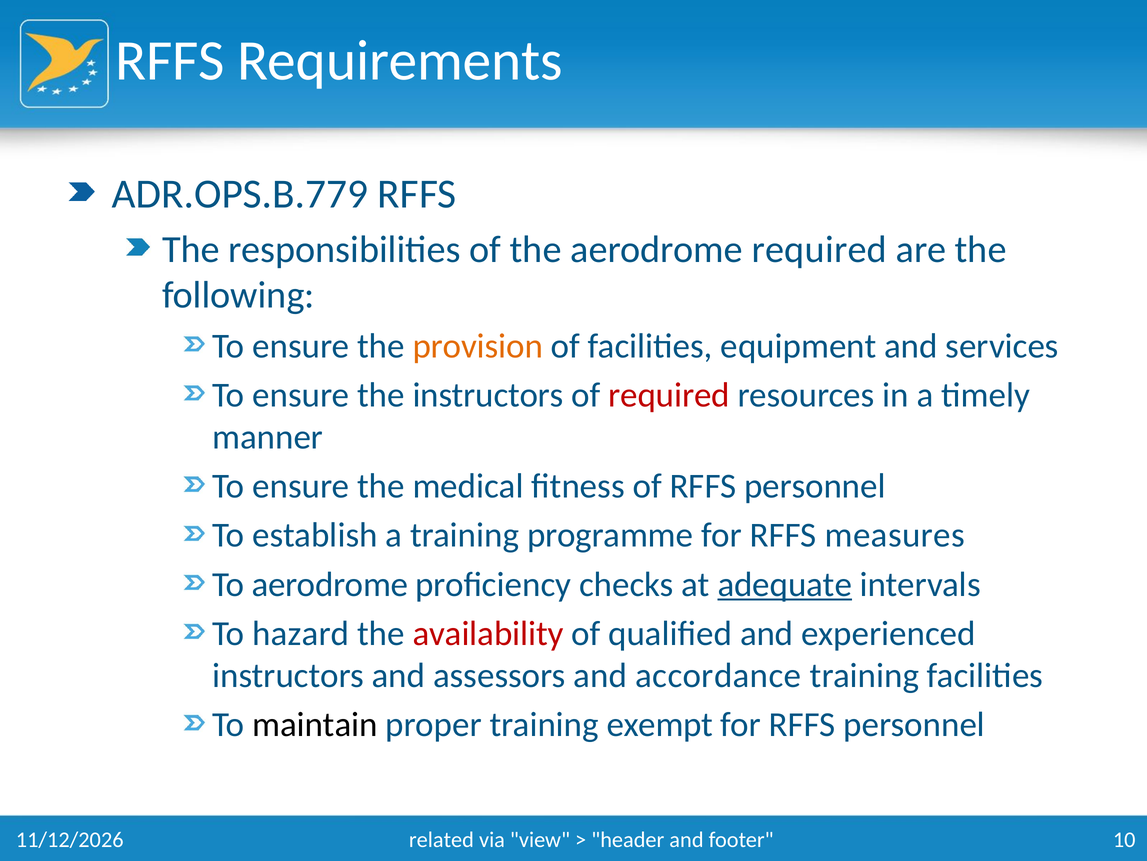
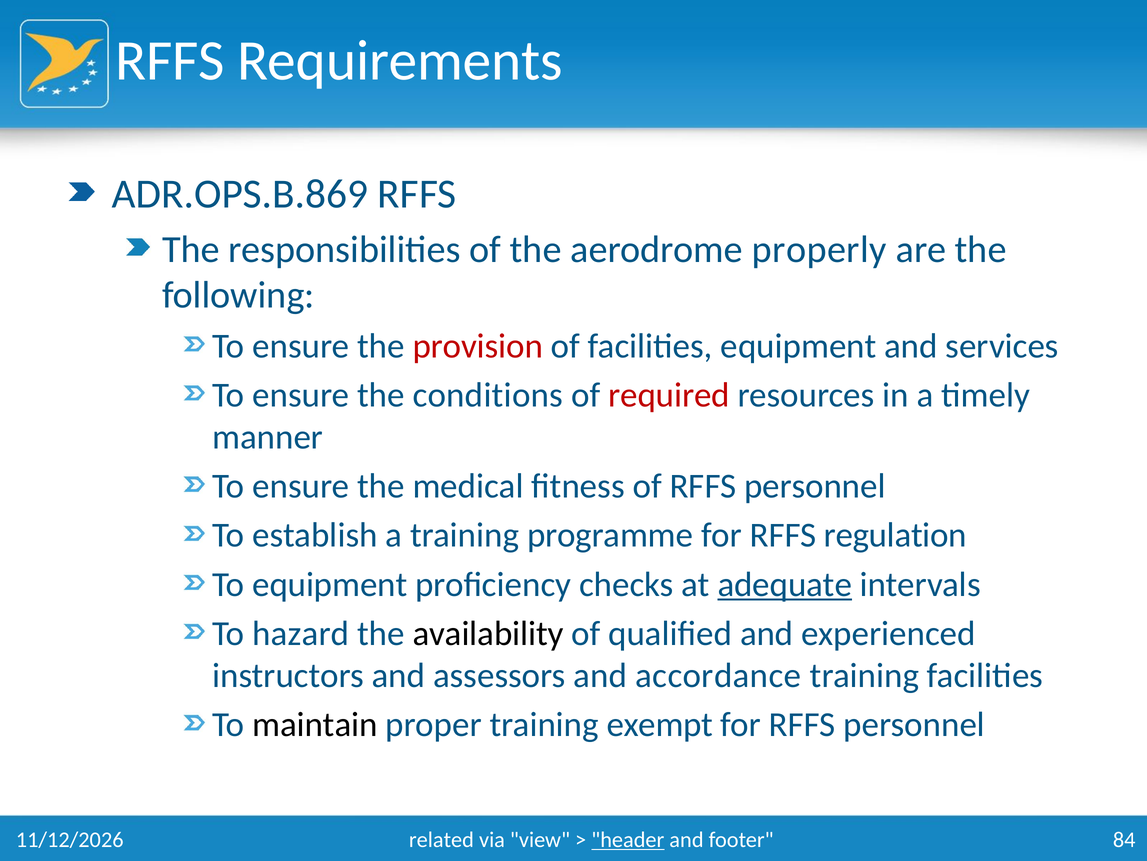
ADR.OPS.B.779: ADR.OPS.B.779 -> ADR.OPS.B.869
aerodrome required: required -> properly
provision colour: orange -> red
the instructors: instructors -> conditions
measures: measures -> regulation
To aerodrome: aerodrome -> equipment
availability colour: red -> black
header underline: none -> present
10: 10 -> 84
